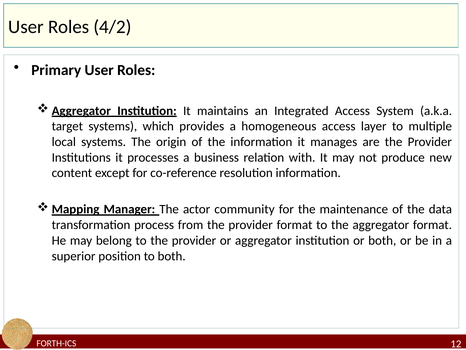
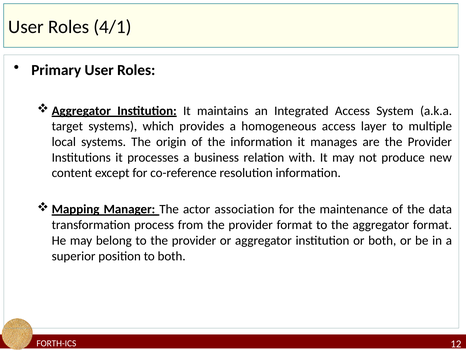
4/2: 4/2 -> 4/1
community: community -> association
